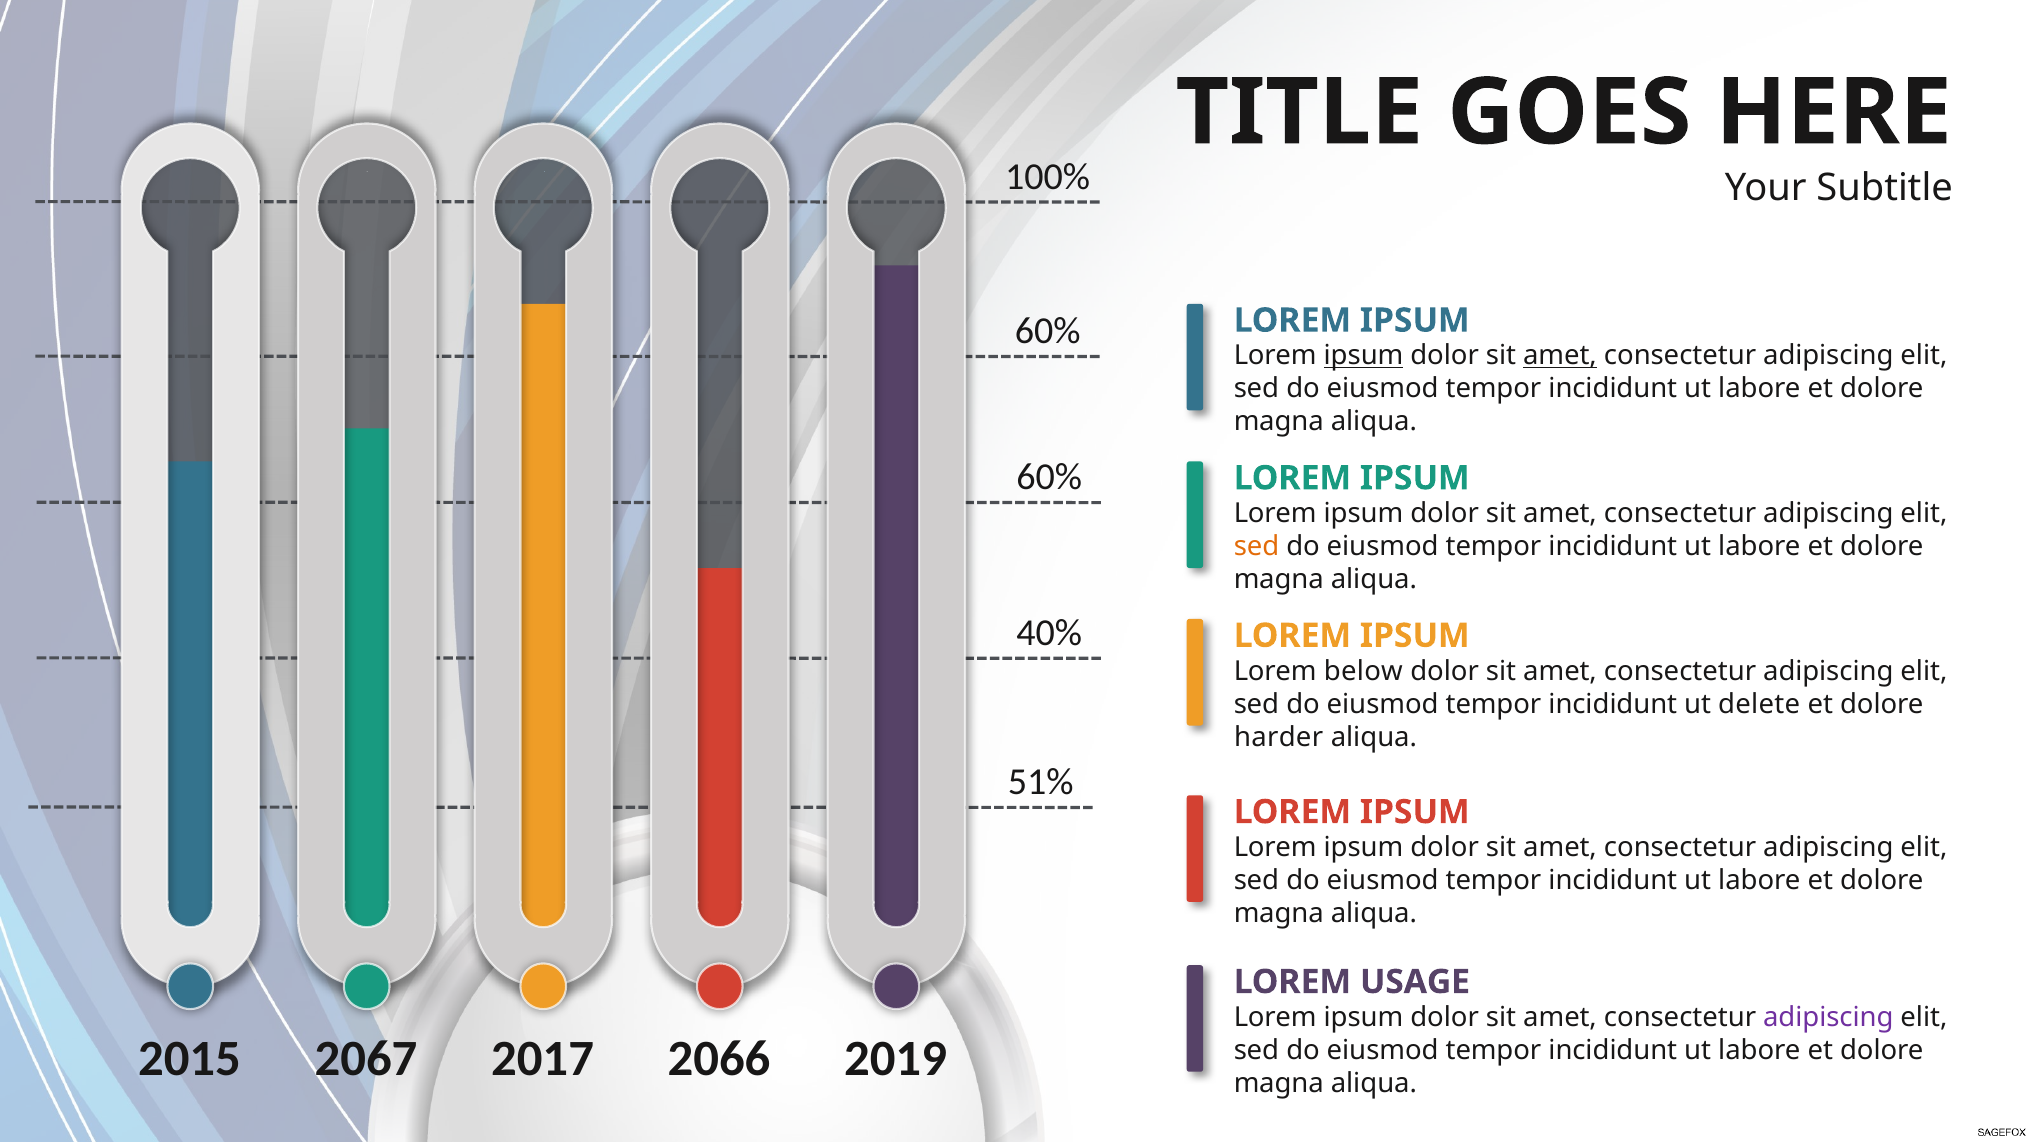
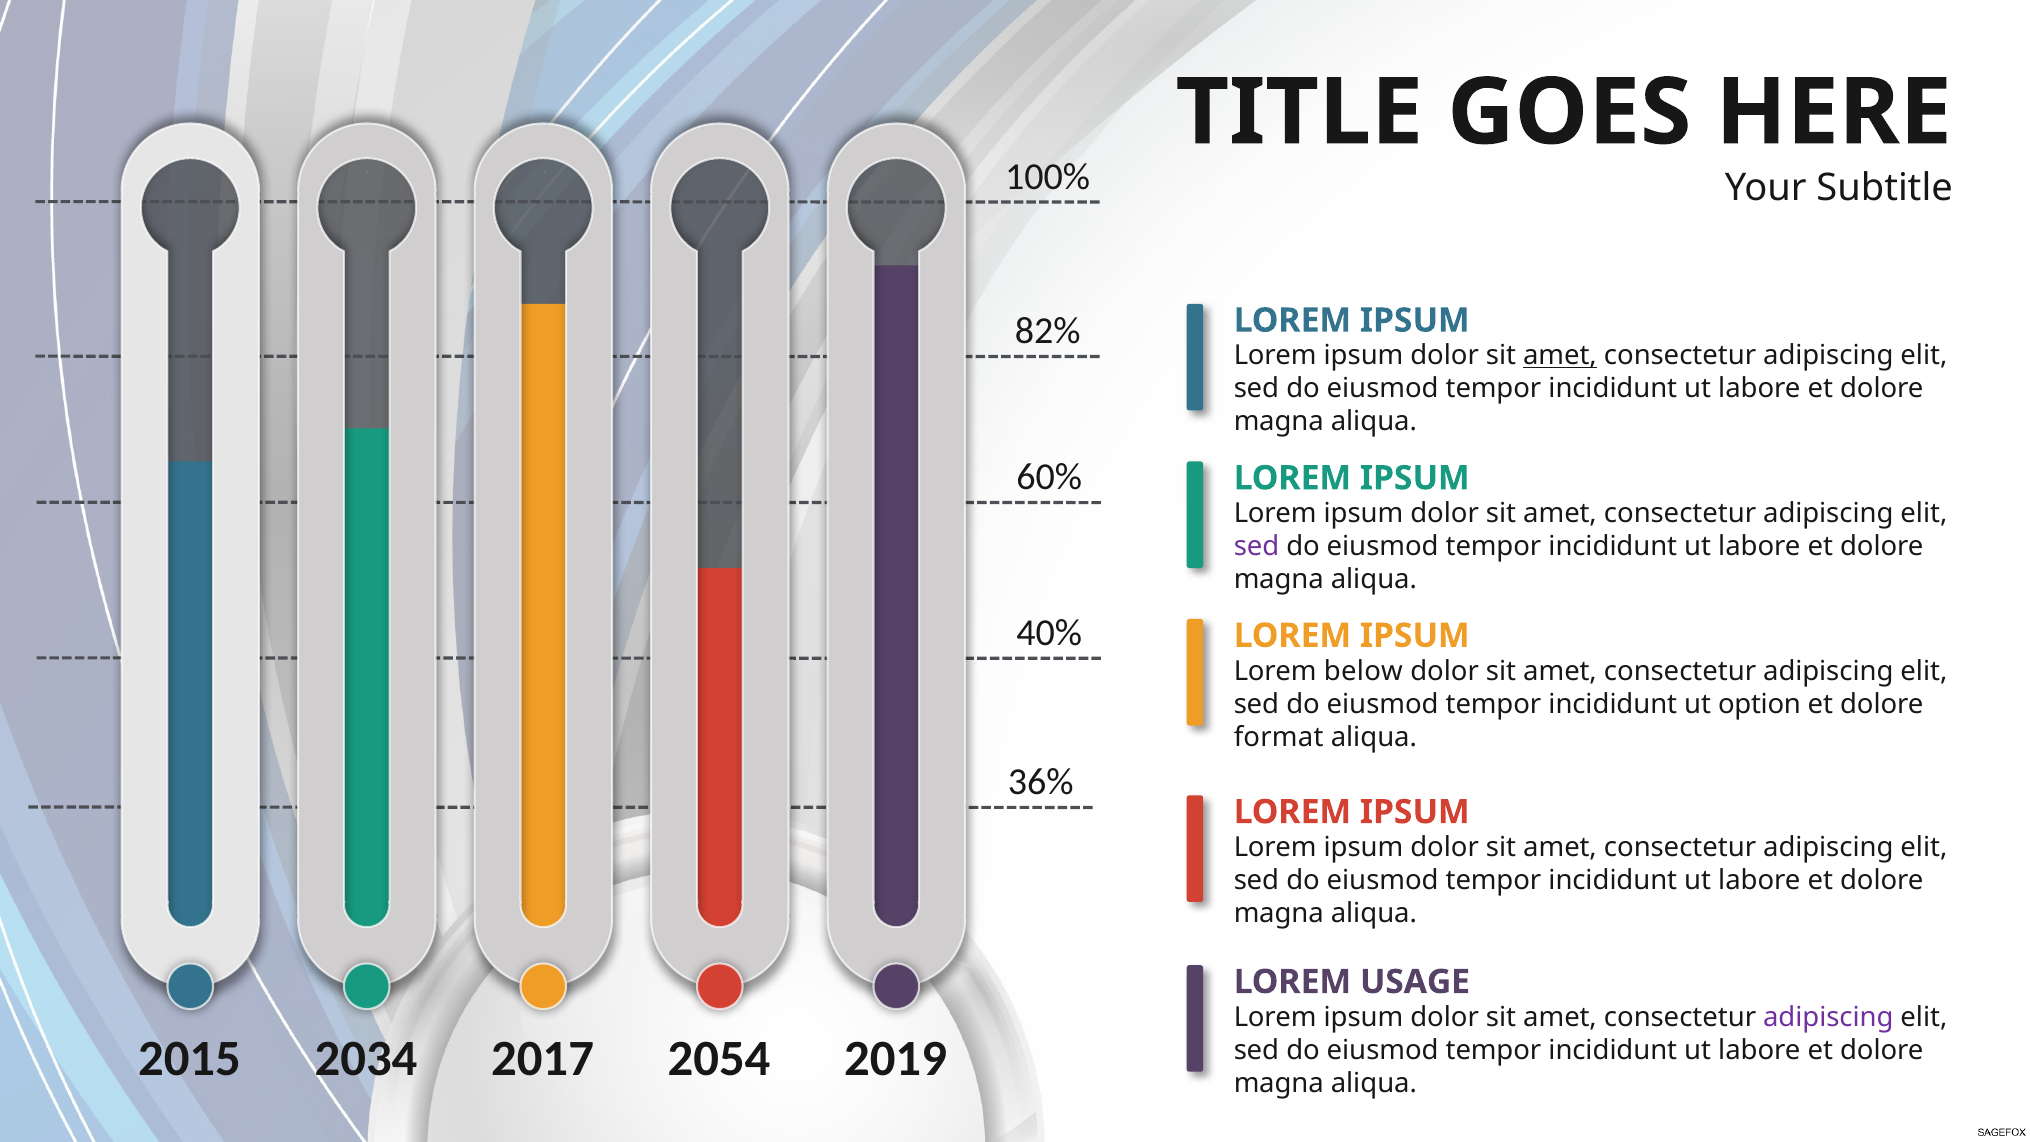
60% at (1048, 331): 60% -> 82%
ipsum at (1364, 356) underline: present -> none
sed at (1256, 546) colour: orange -> purple
delete: delete -> option
harder: harder -> format
51%: 51% -> 36%
2067: 2067 -> 2034
2066: 2066 -> 2054
